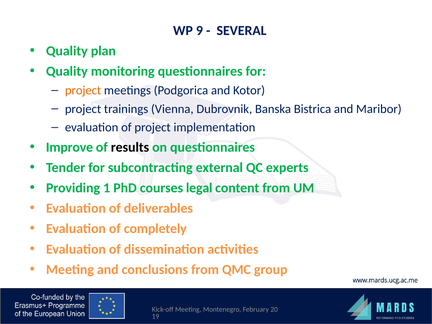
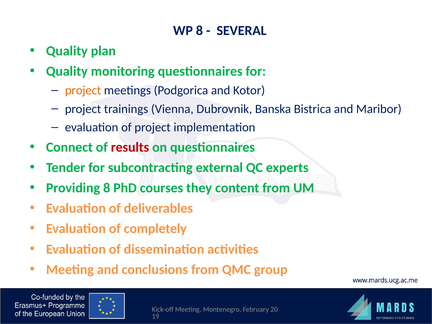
WP 9: 9 -> 8
Improve: Improve -> Connect
results colour: black -> red
Providing 1: 1 -> 8
legal: legal -> they
